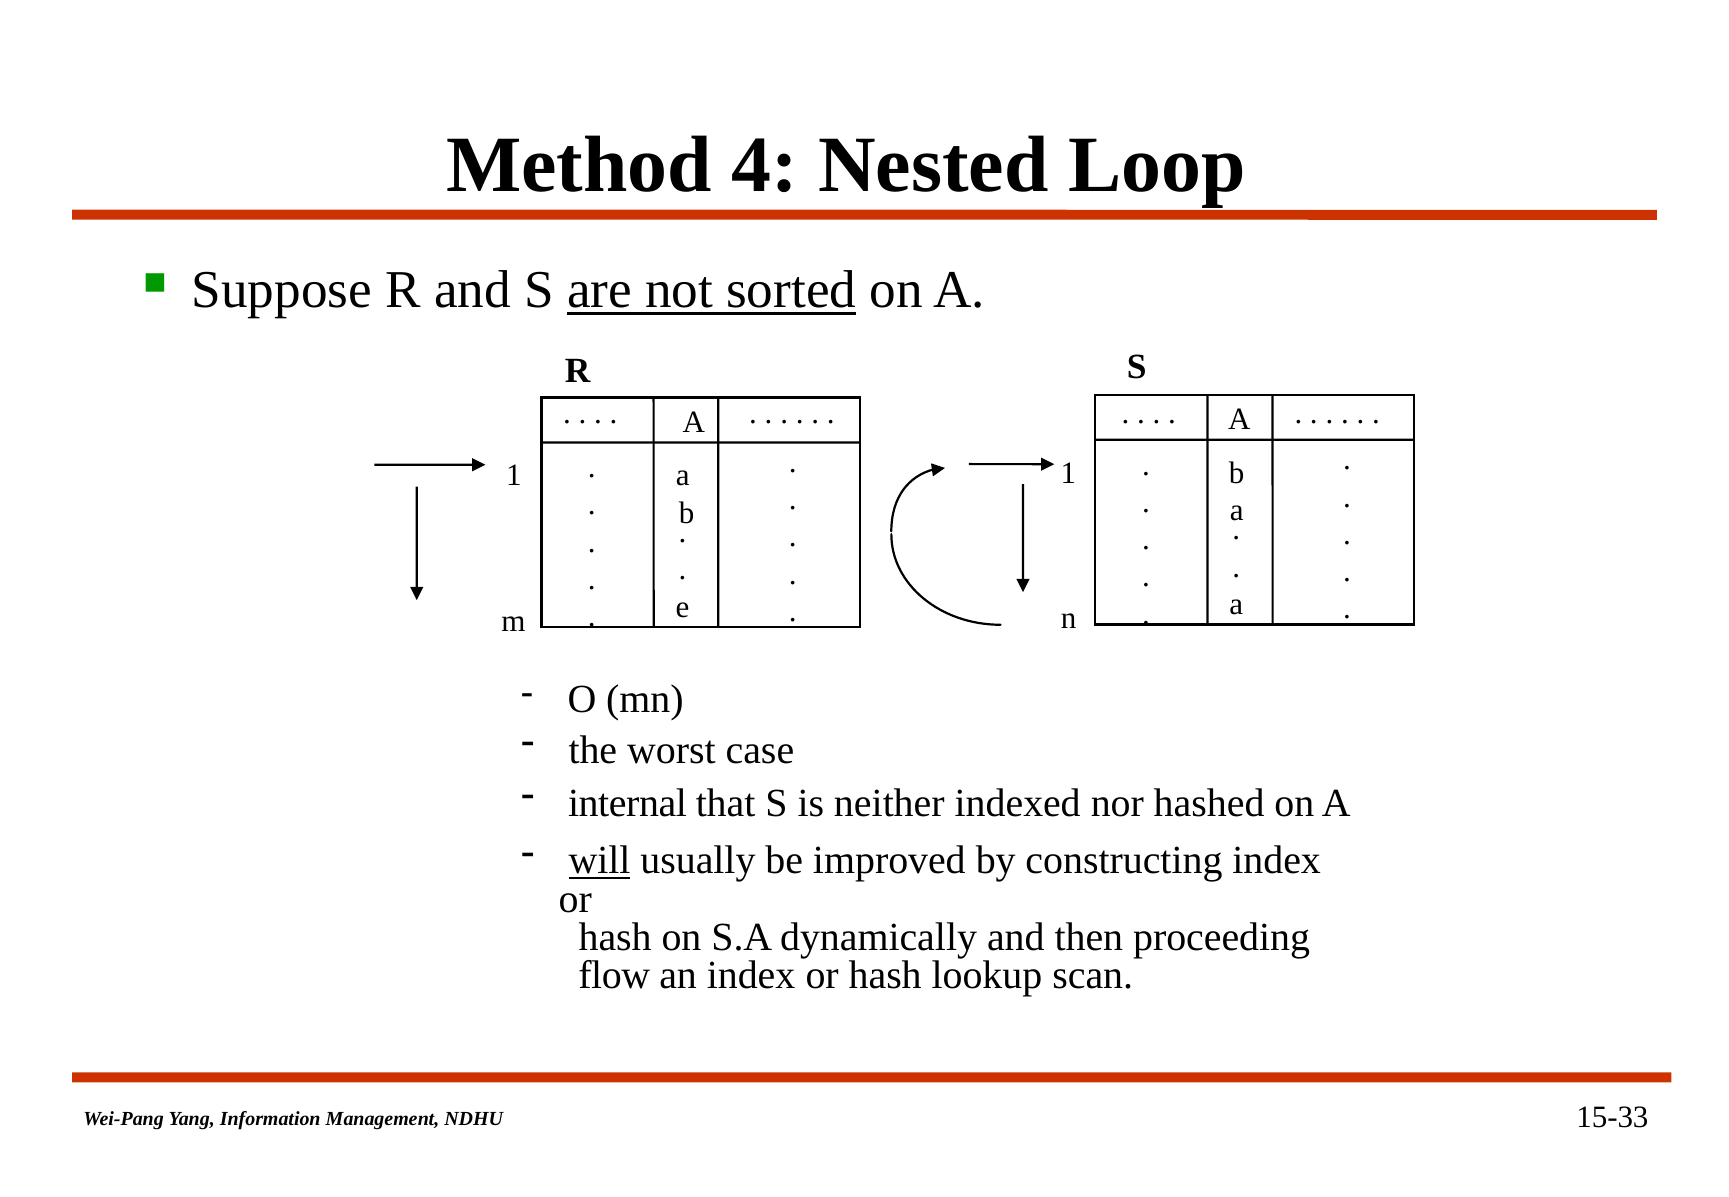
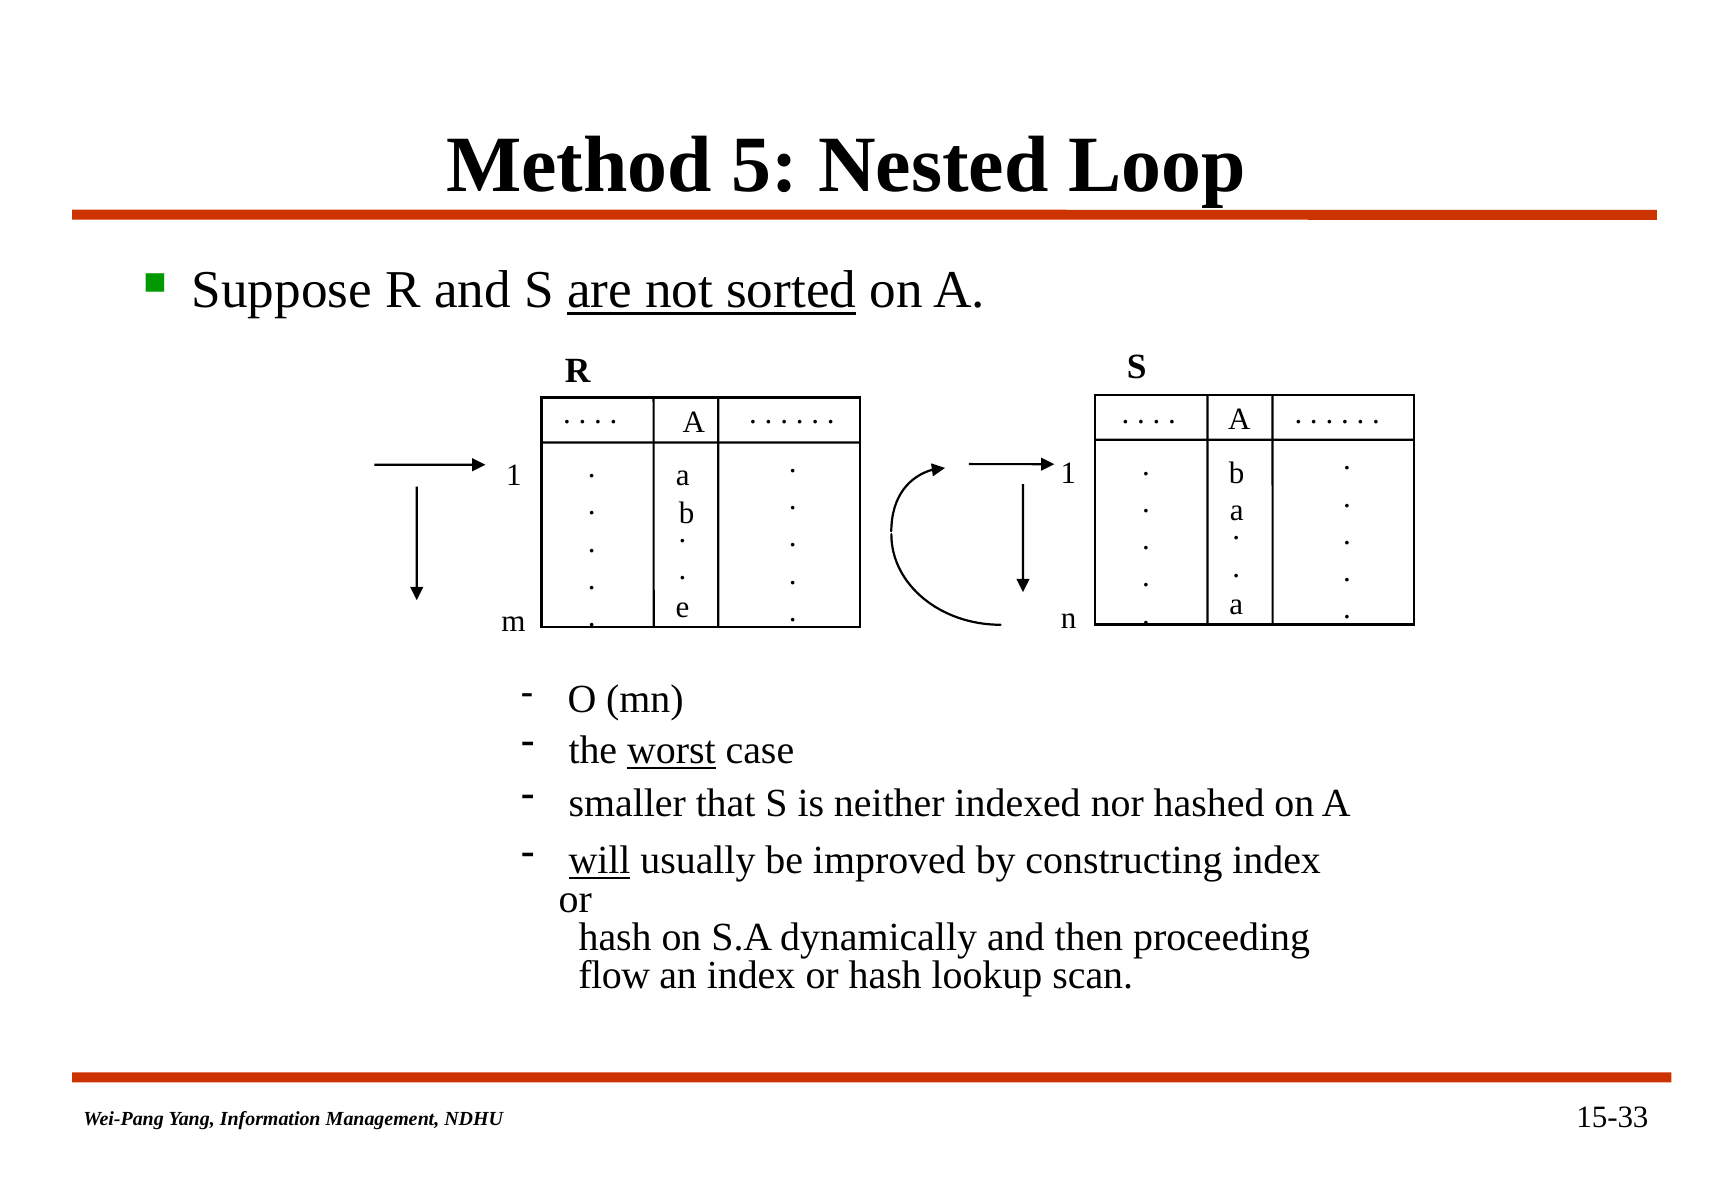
4: 4 -> 5
worst underline: none -> present
internal: internal -> smaller
